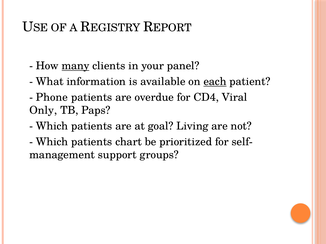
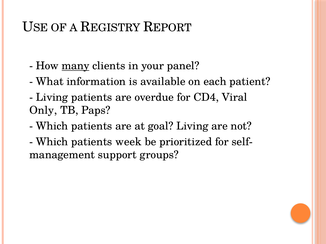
each underline: present -> none
Phone at (52, 97): Phone -> Living
chart: chart -> week
